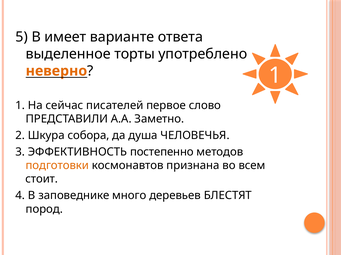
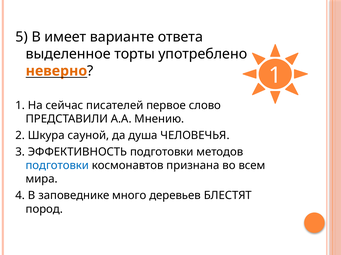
Заметно: Заметно -> Мнению
собора: собора -> сауной
ЭФФЕКТИВНОСТЬ постепенно: постепенно -> подготовки
подготовки at (57, 166) colour: orange -> blue
стоит: стоит -> мира
